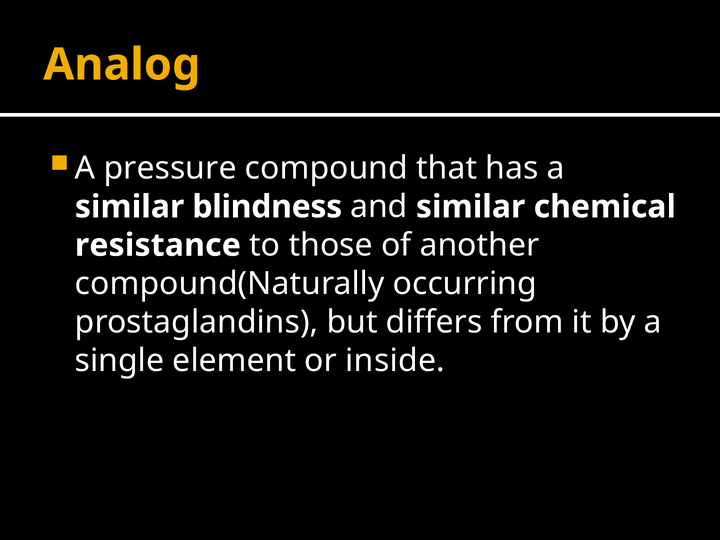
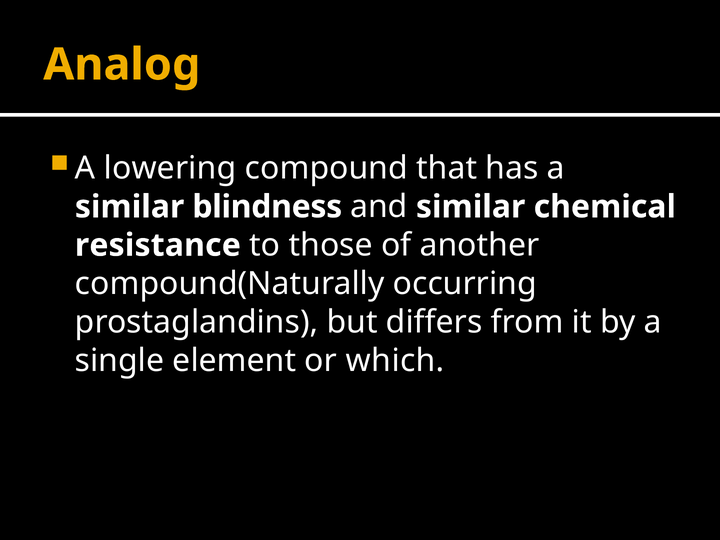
pressure: pressure -> lowering
inside: inside -> which
